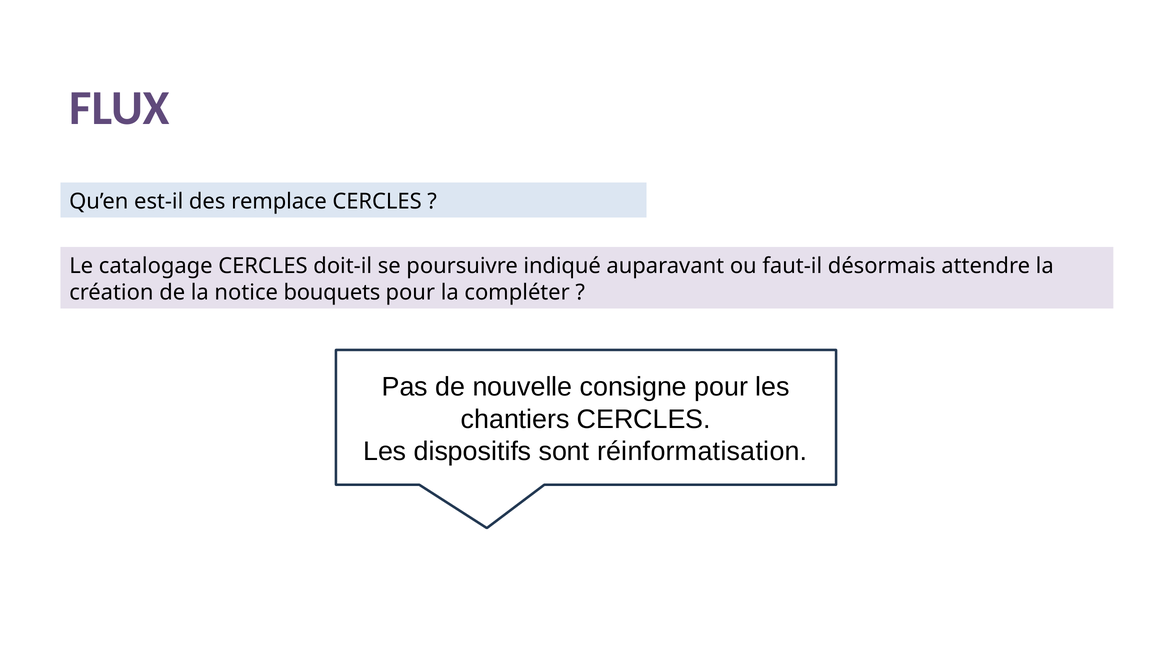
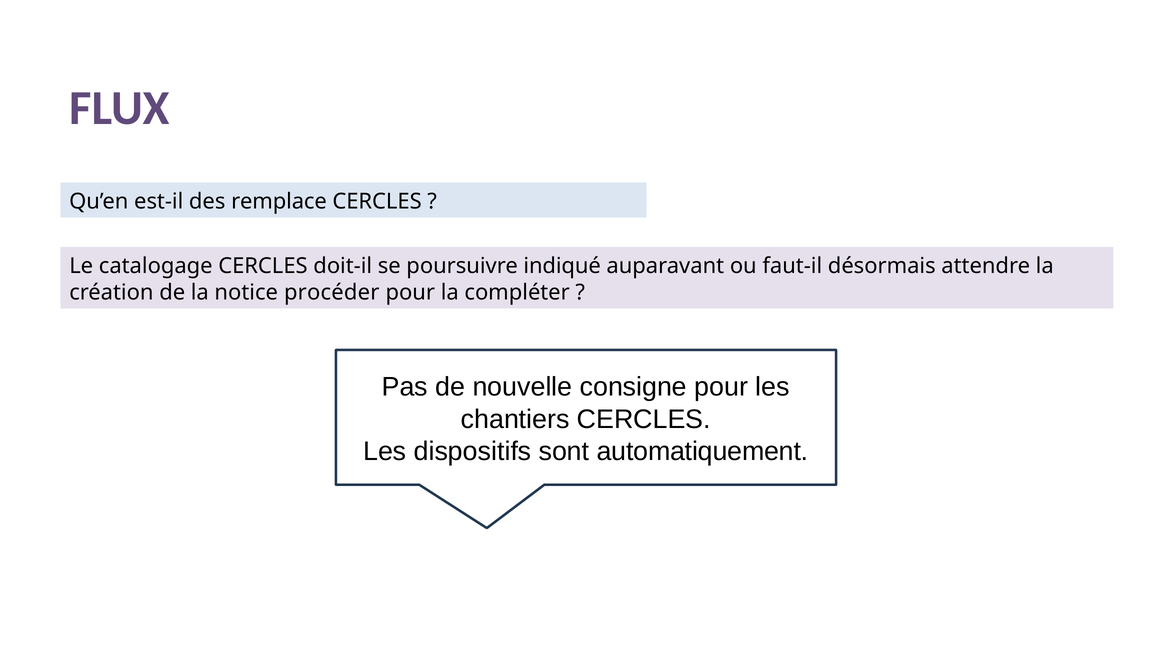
bouquets: bouquets -> procéder
réinformatisation: réinformatisation -> automatiquement
